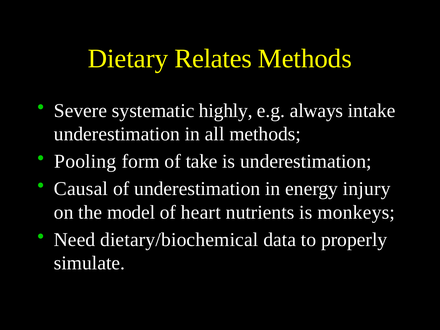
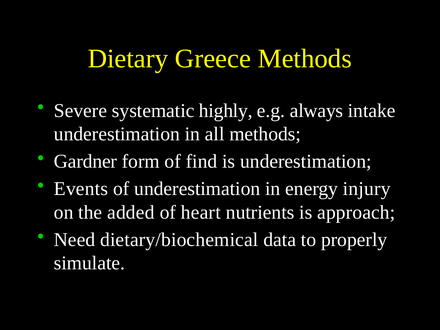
Relates: Relates -> Greece
Pooling: Pooling -> Gardner
take: take -> find
Causal: Causal -> Events
model: model -> added
monkeys: monkeys -> approach
